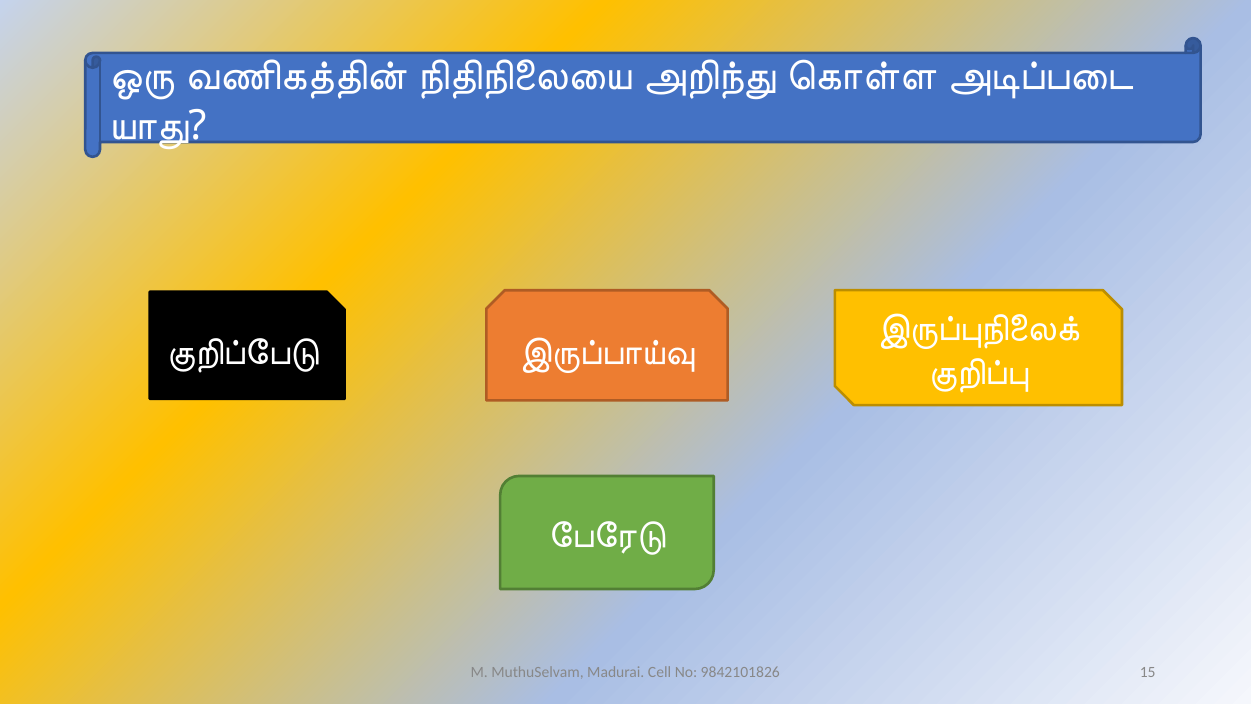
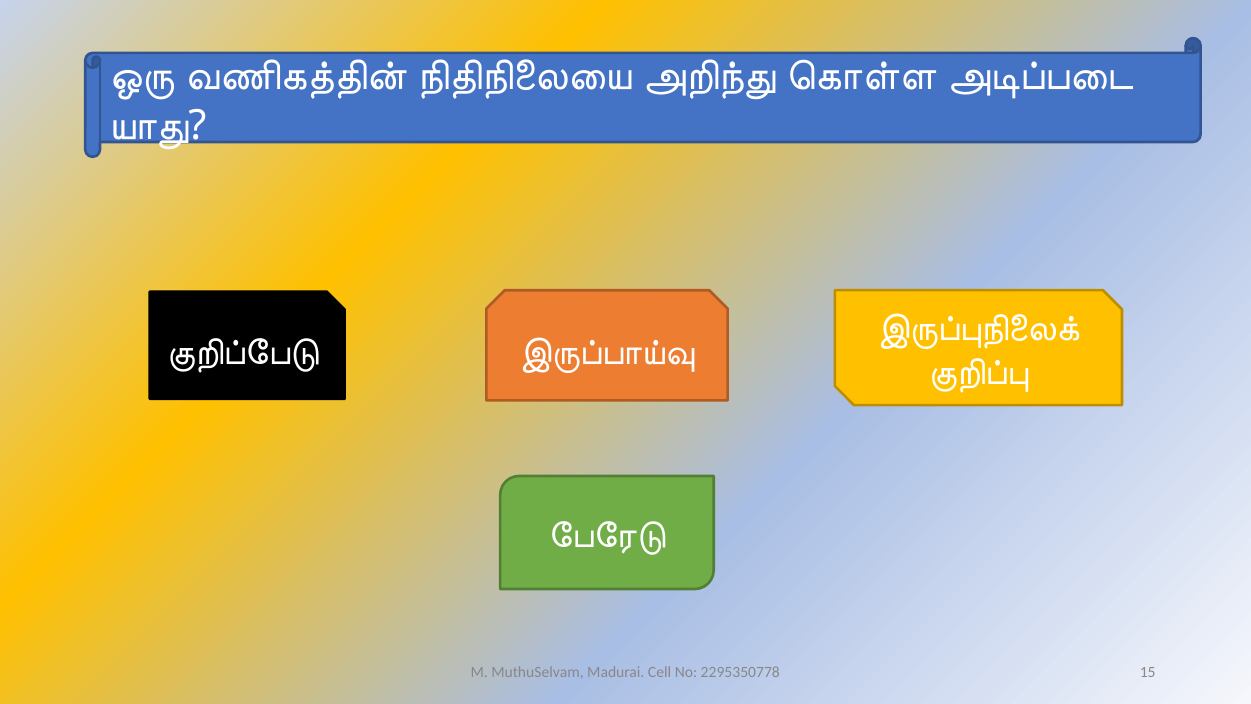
9842101826: 9842101826 -> 2295350778
